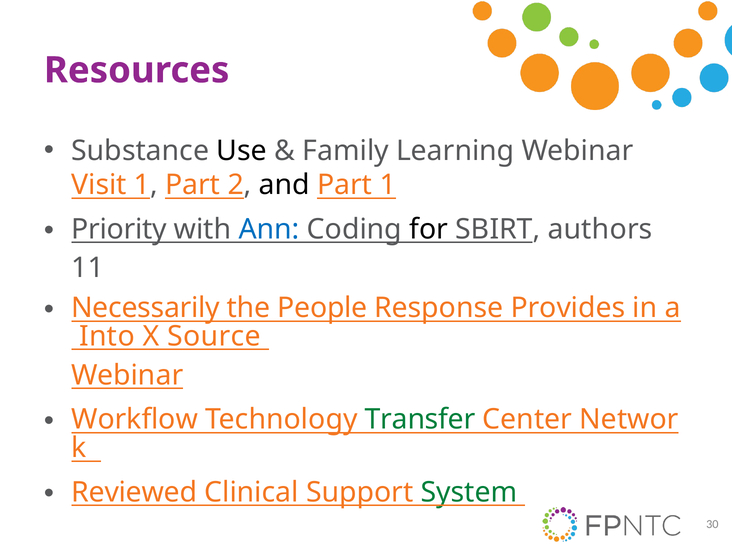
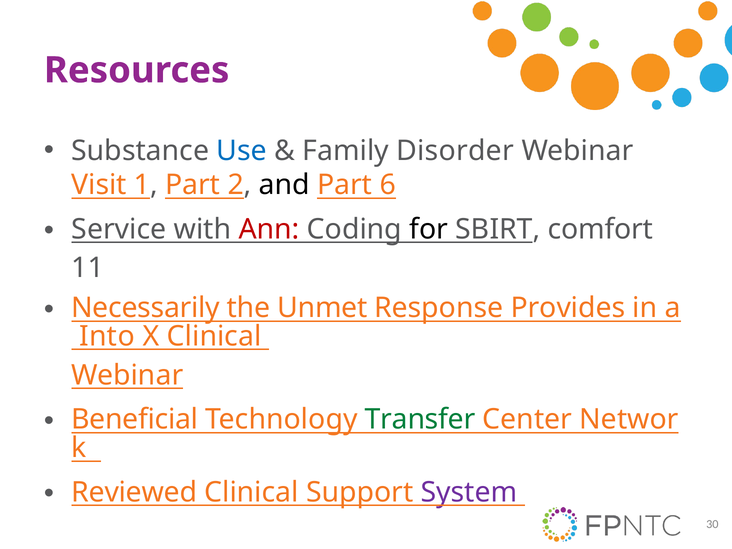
Use colour: black -> blue
Learning: Learning -> Disorder
Part 1: 1 -> 6
Priority: Priority -> Service
Ann colour: blue -> red
authors: authors -> comfort
People: People -> Unmet
X Source: Source -> Clinical
Workflow: Workflow -> Beneficial
System colour: green -> purple
